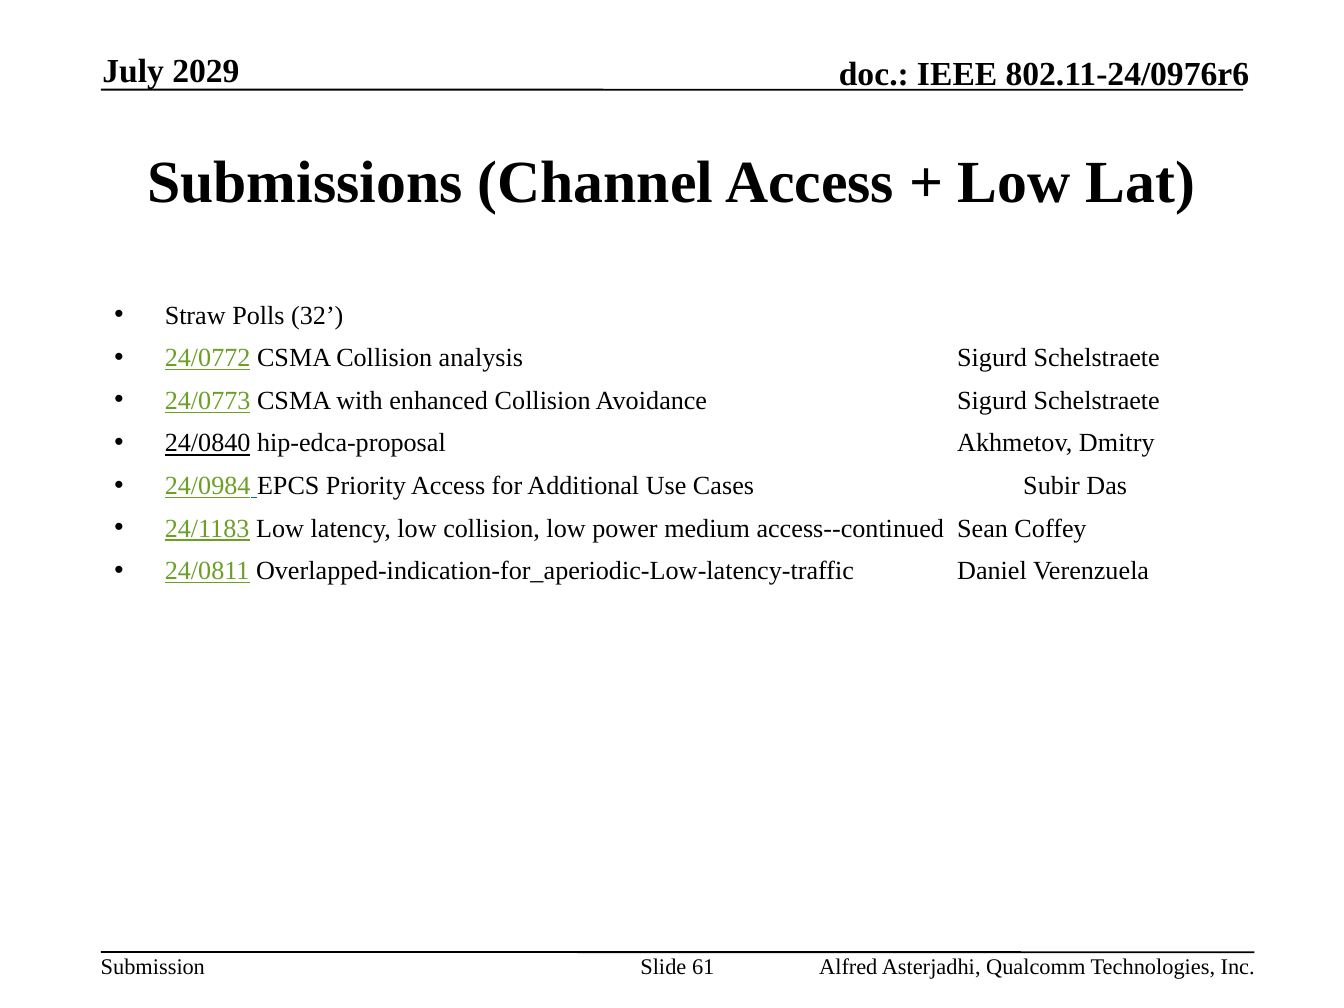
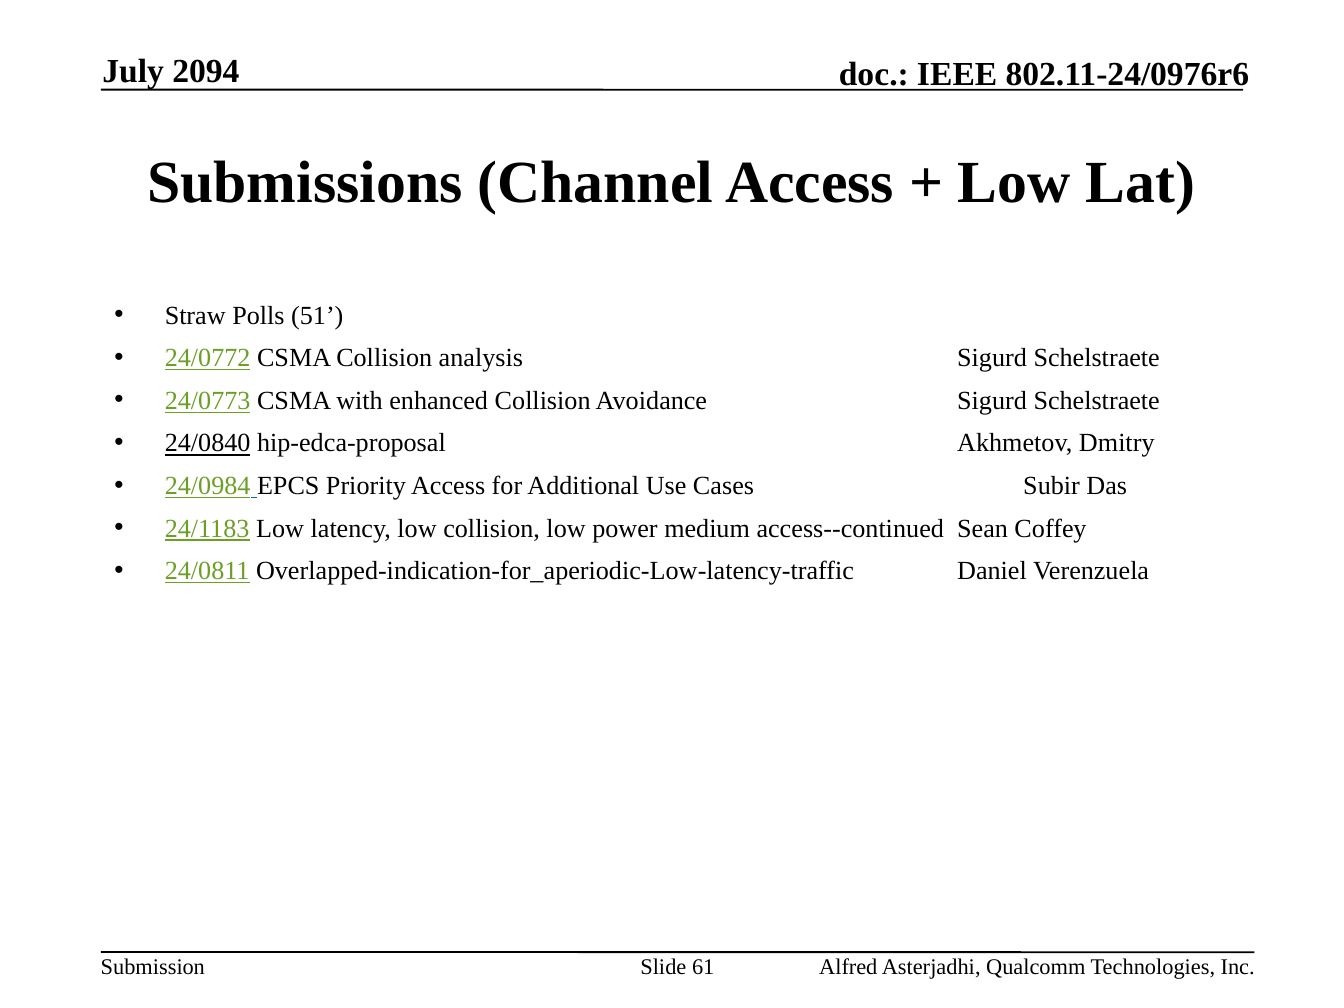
2029: 2029 -> 2094
32: 32 -> 51
